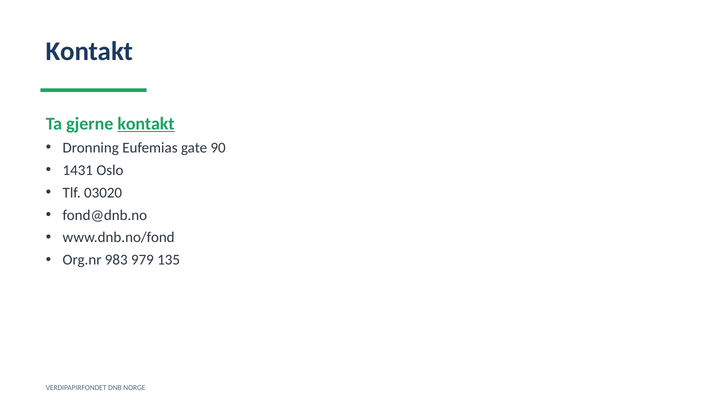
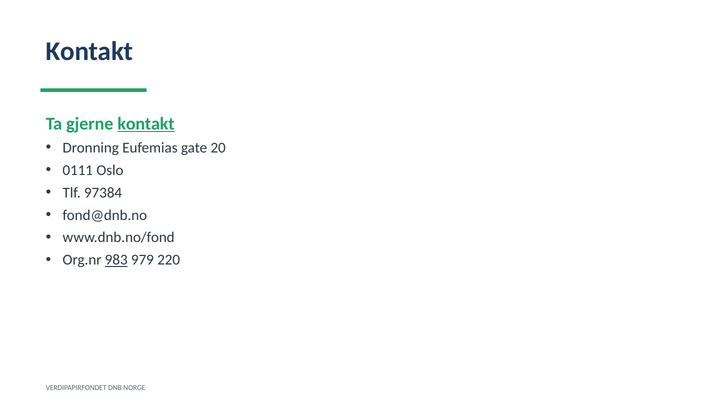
90: 90 -> 20
1431: 1431 -> 0111
03020: 03020 -> 97384
983 underline: none -> present
135: 135 -> 220
